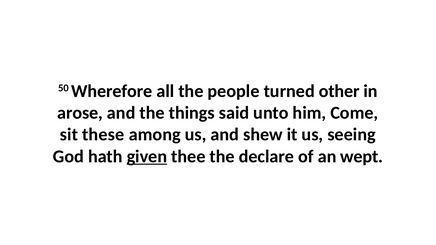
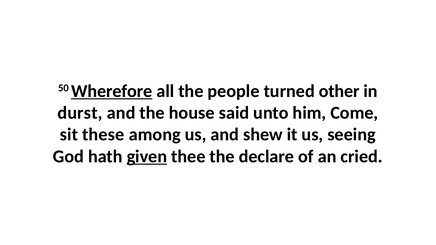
Wherefore underline: none -> present
arose: arose -> durst
things: things -> house
wept: wept -> cried
